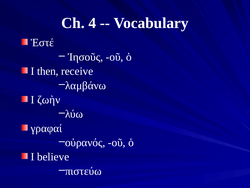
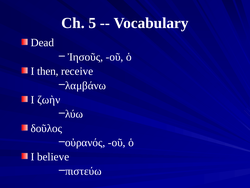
4: 4 -> 5
Ἐστέ: Ἐστέ -> Dead
γραφαί: γραφαί -> δοῦλος
